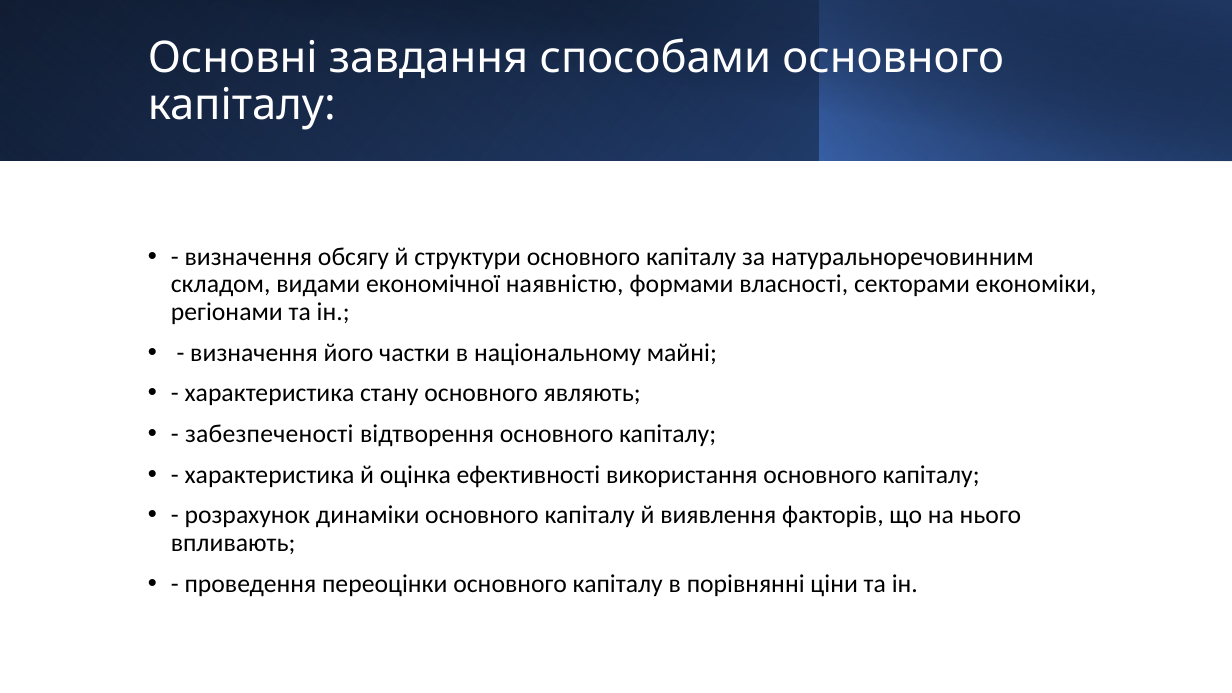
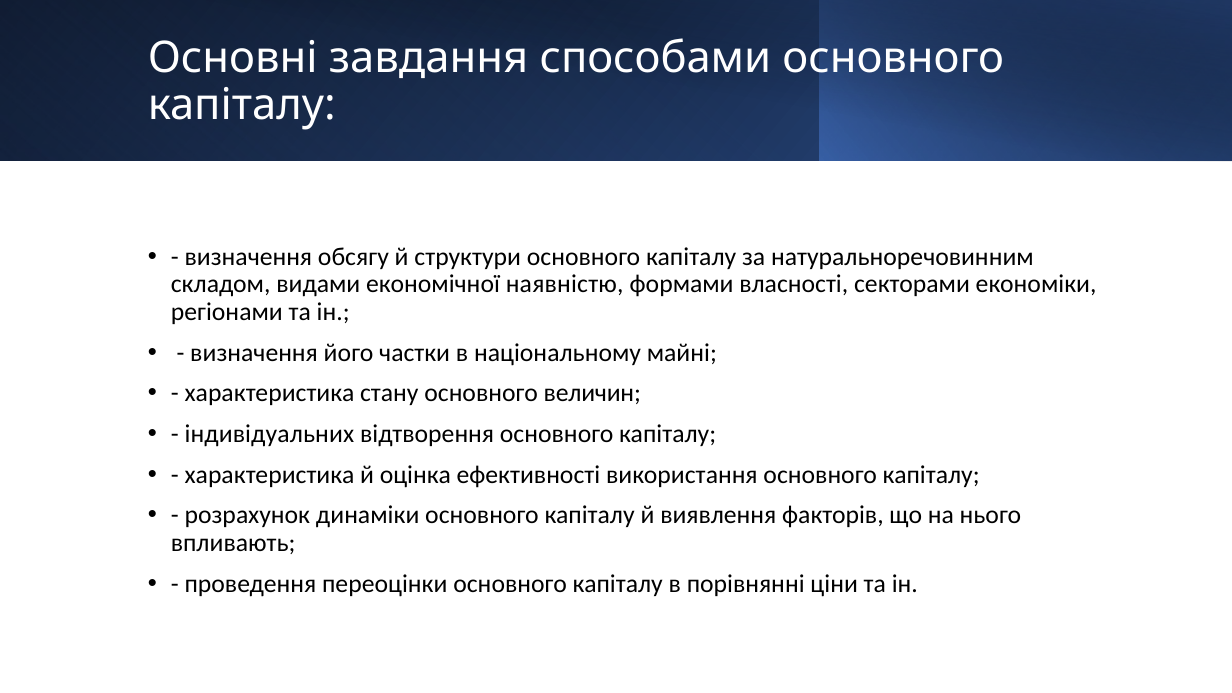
являють: являють -> величин
забезпеченості: забезпеченості -> індивідуальних
